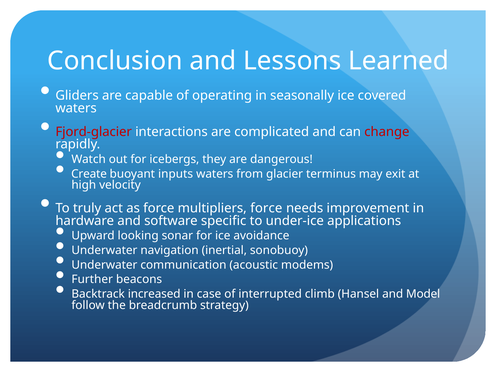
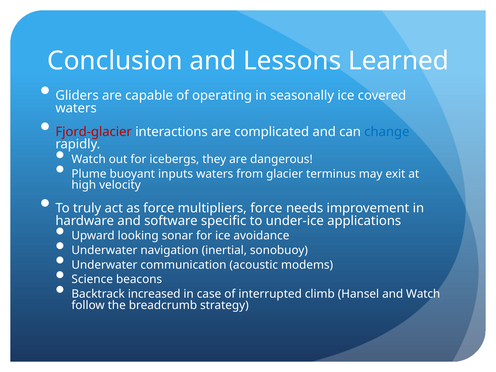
change colour: red -> blue
Create: Create -> Plume
Further: Further -> Science
and Model: Model -> Watch
